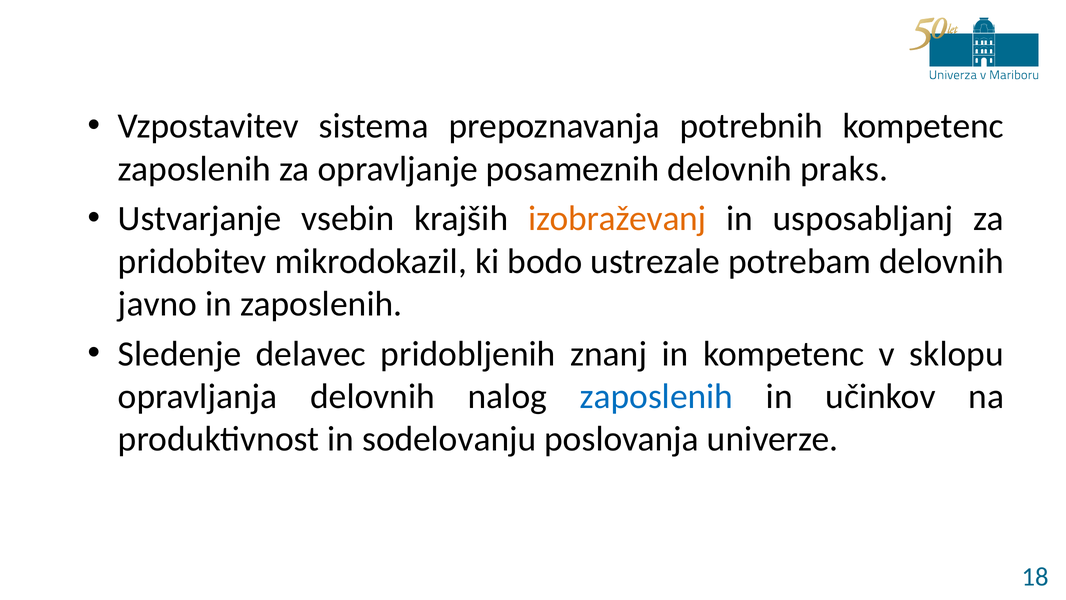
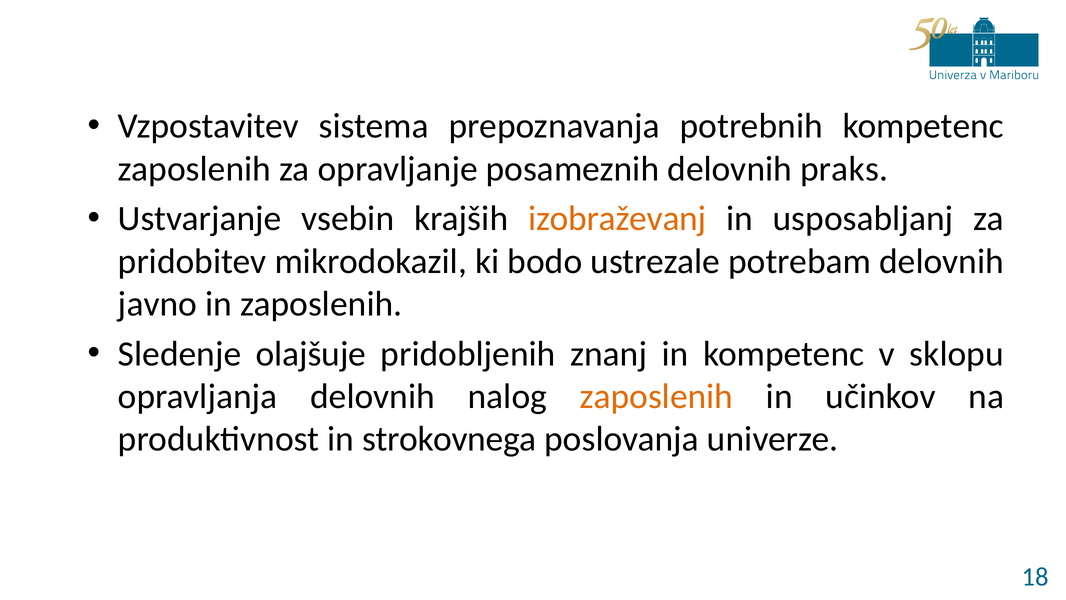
delavec: delavec -> olajšuje
zaposlenih at (656, 396) colour: blue -> orange
sodelovanju: sodelovanju -> strokovnega
